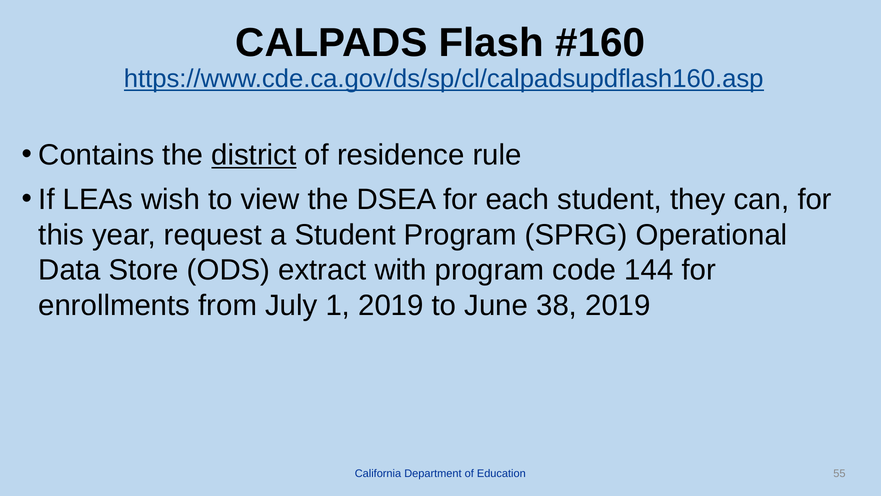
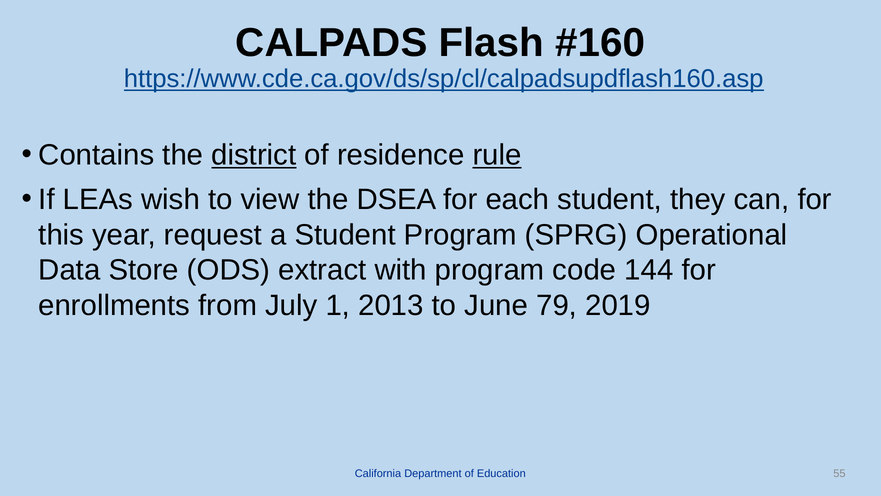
rule underline: none -> present
1 2019: 2019 -> 2013
38: 38 -> 79
